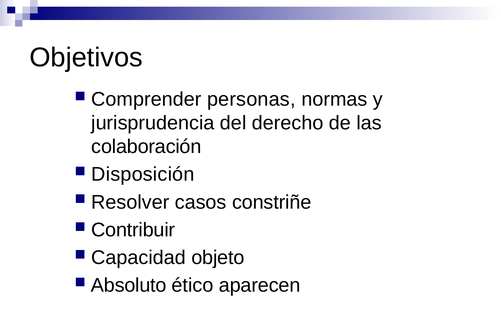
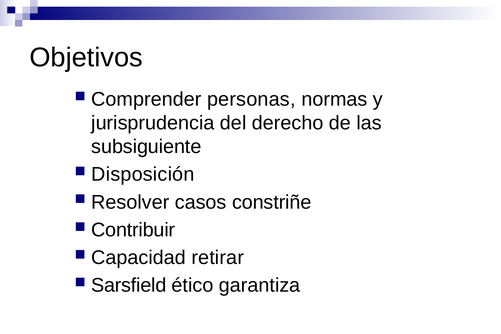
colaboración: colaboración -> subsiguiente
objeto: objeto -> retirar
Absoluto: Absoluto -> Sarsfield
aparecen: aparecen -> garantiza
